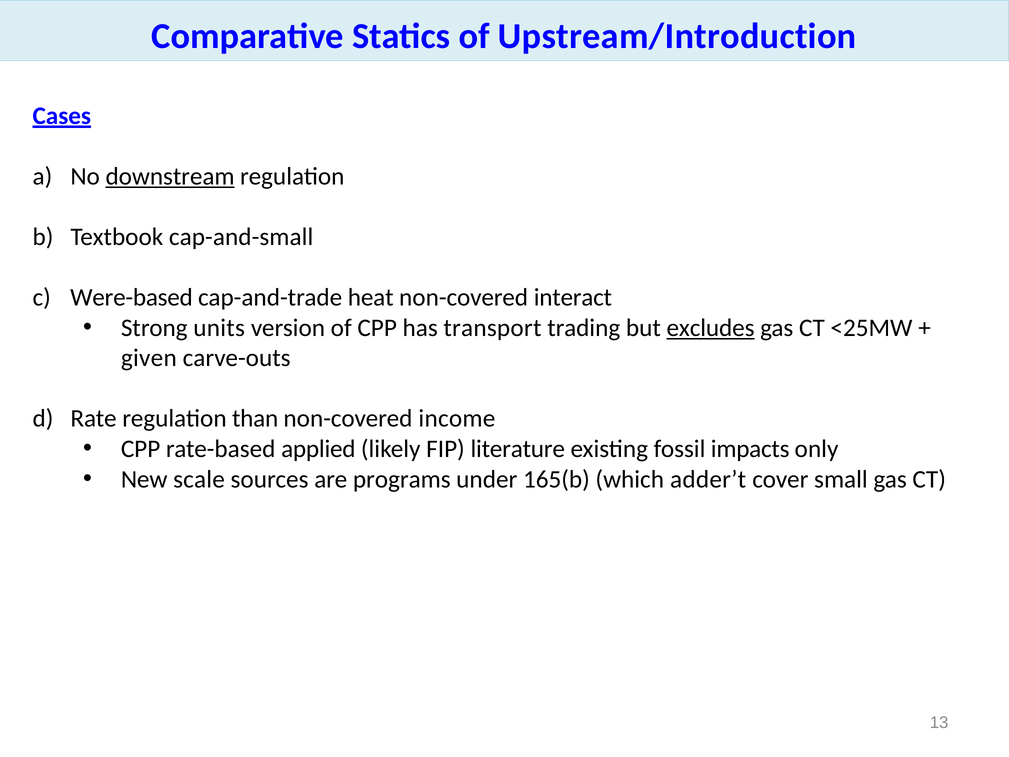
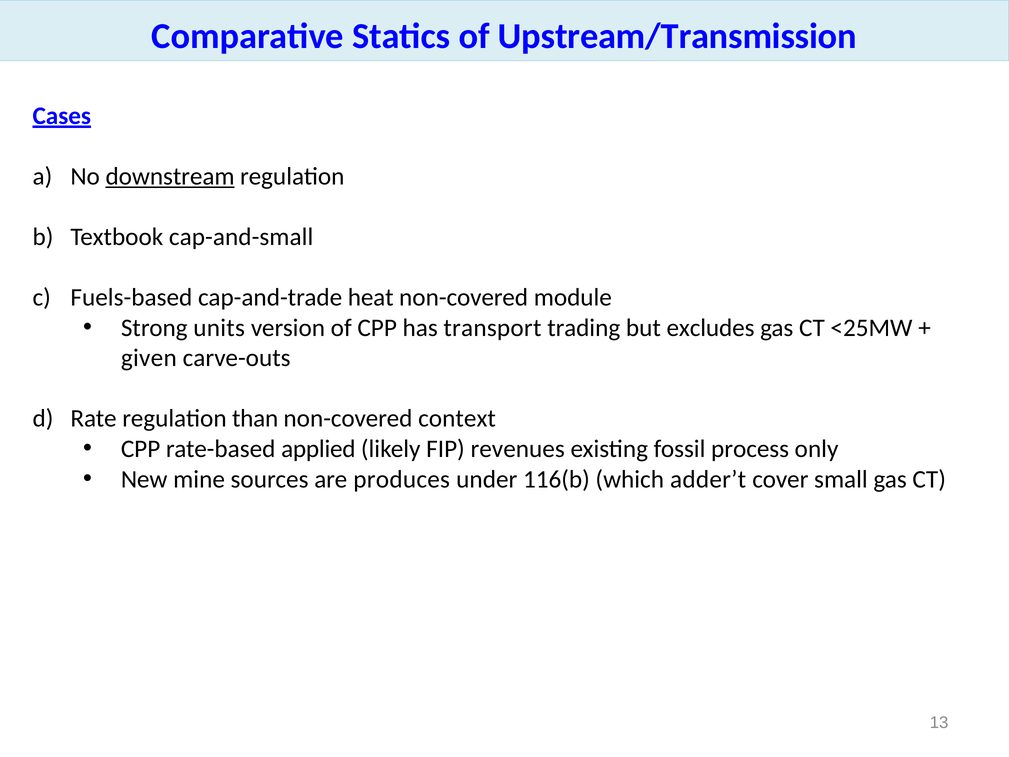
Upstream/Introduction: Upstream/Introduction -> Upstream/Transmission
Were-based: Were-based -> Fuels-based
interact: interact -> module
excludes underline: present -> none
income: income -> context
literature: literature -> revenues
impacts: impacts -> process
scale: scale -> mine
programs: programs -> produces
165(b: 165(b -> 116(b
